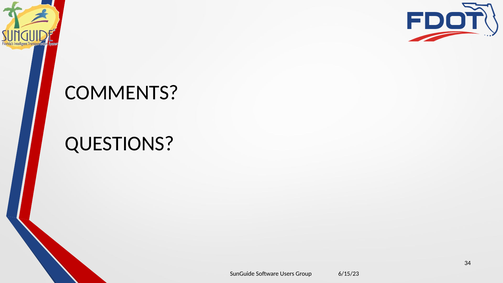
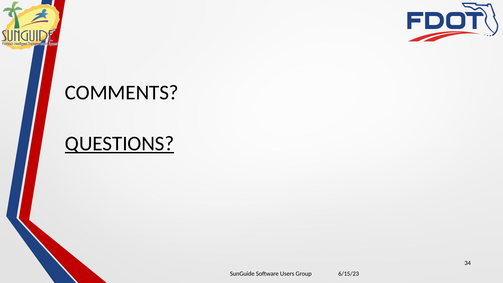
QUESTIONS underline: none -> present
